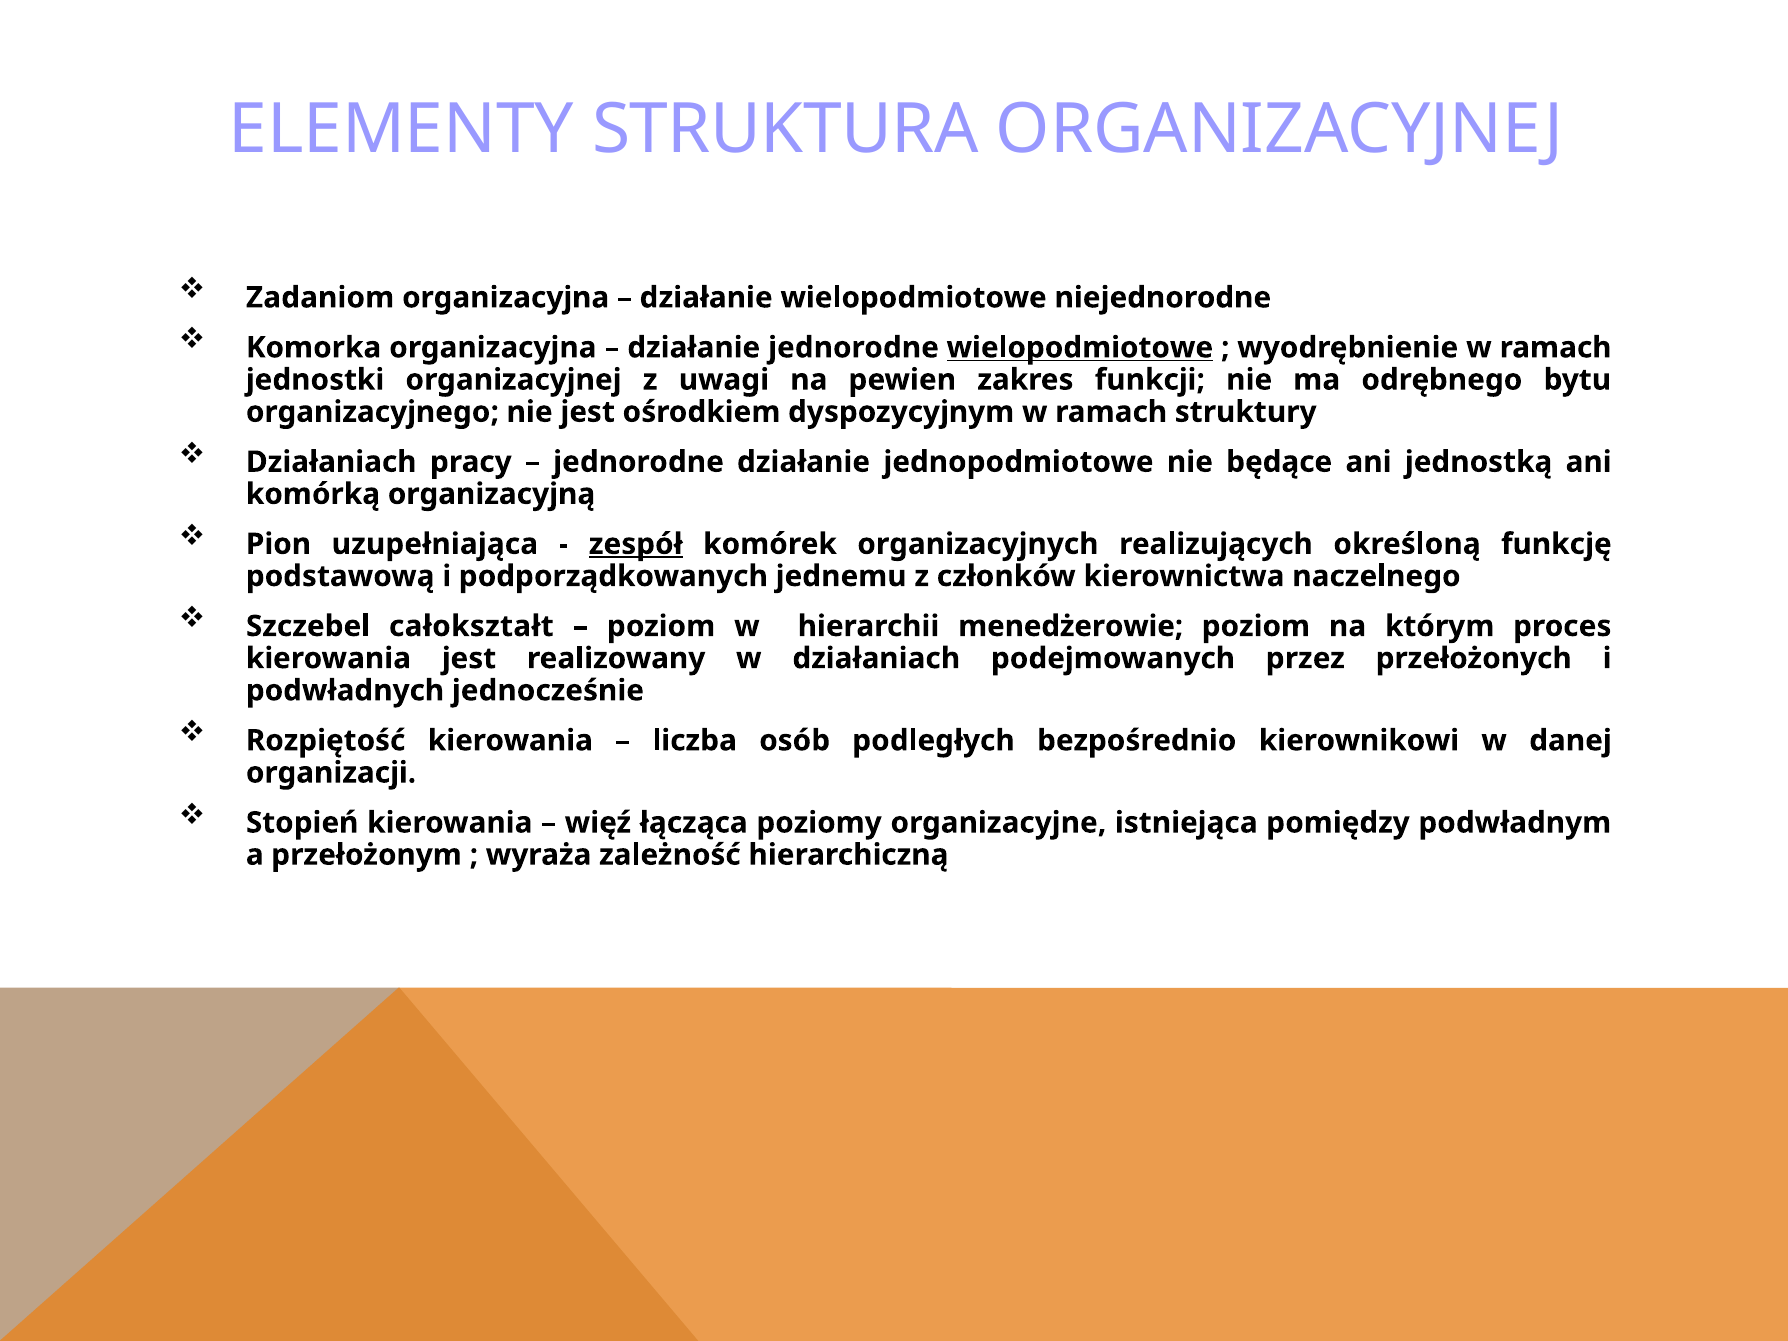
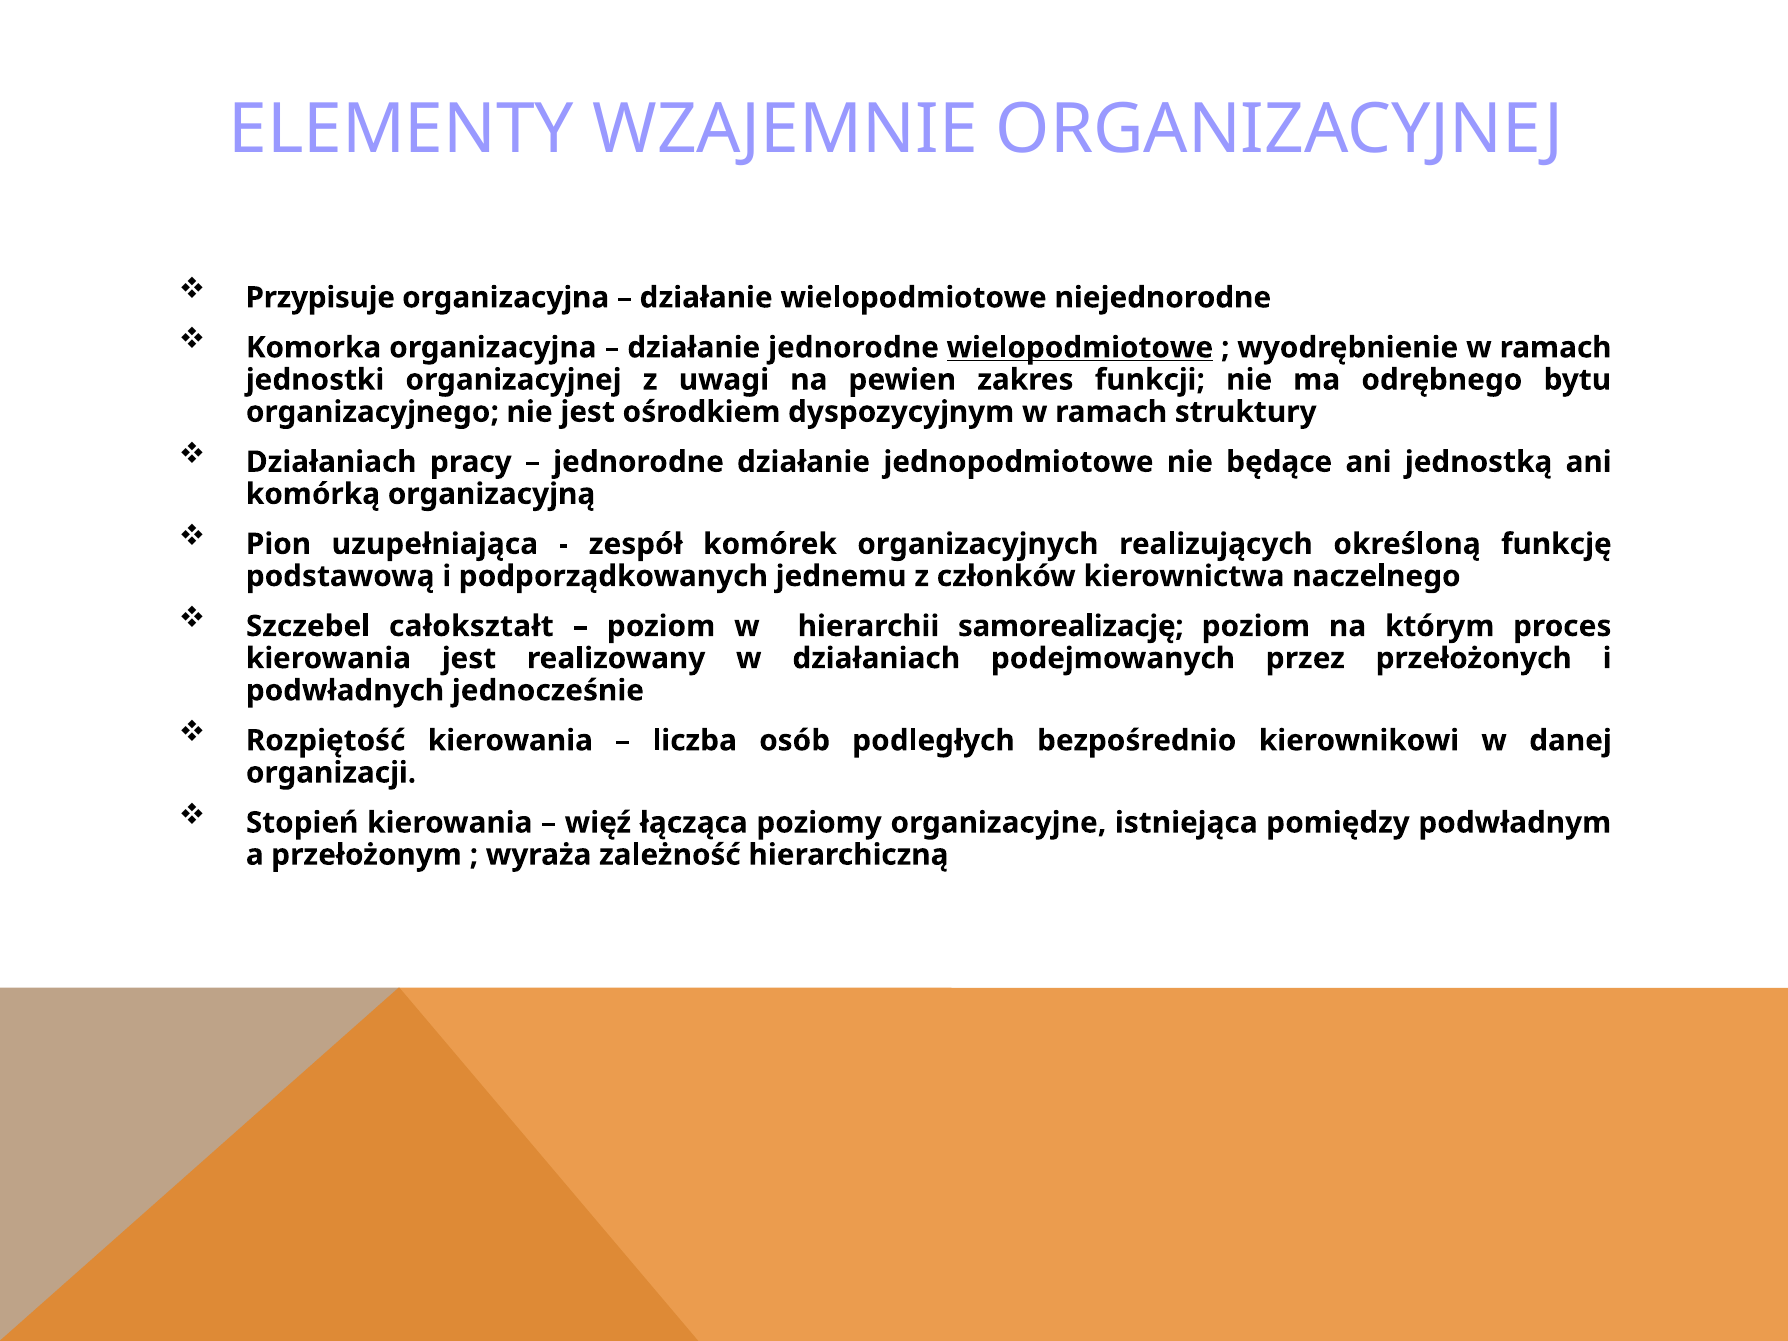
STRUKTURA: STRUKTURA -> WZAJEMNIE
Zadaniom: Zadaniom -> Przypisuje
zespół underline: present -> none
menedżerowie: menedżerowie -> samorealizację
